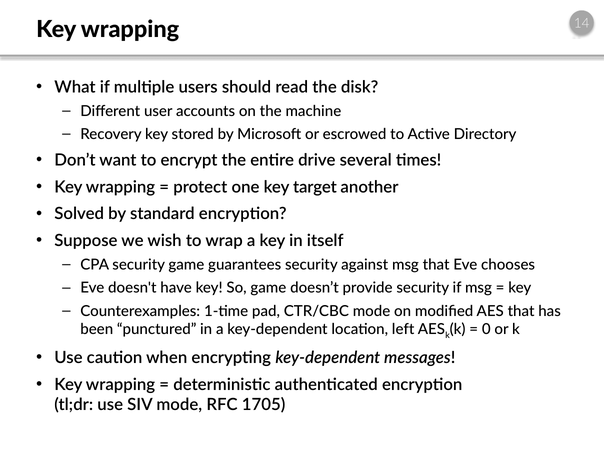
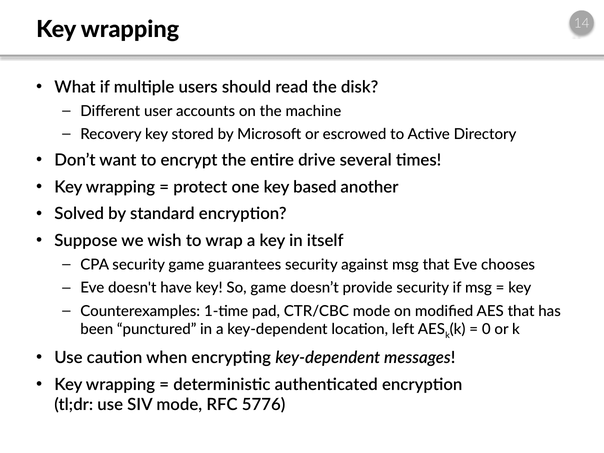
target: target -> based
1705: 1705 -> 5776
